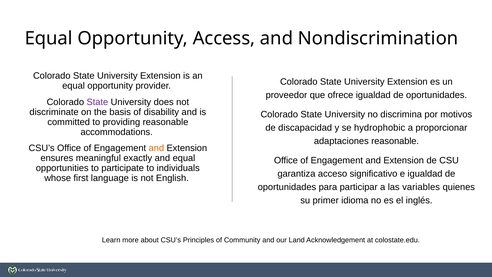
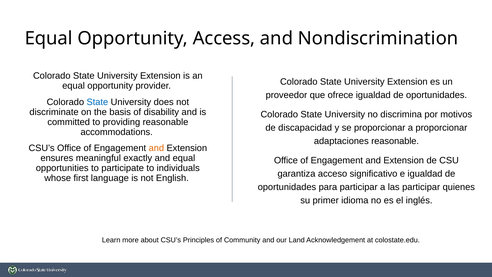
State at (97, 102) colour: purple -> blue
se hydrophobic: hydrophobic -> proporcionar
las variables: variables -> participar
